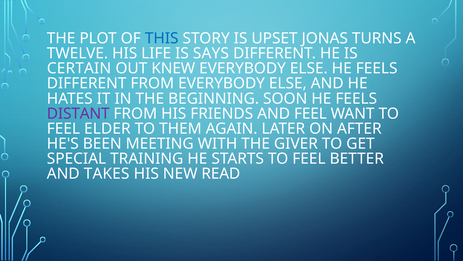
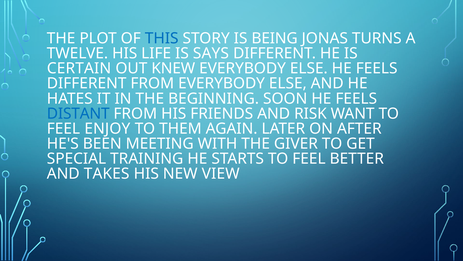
UPSET: UPSET -> BEING
DISTANT colour: purple -> blue
AND FEEL: FEEL -> RISK
ELDER: ELDER -> ENJOY
READ: READ -> VIEW
